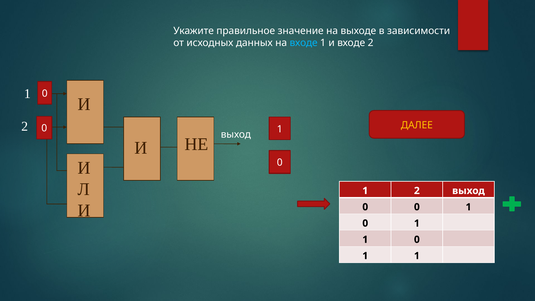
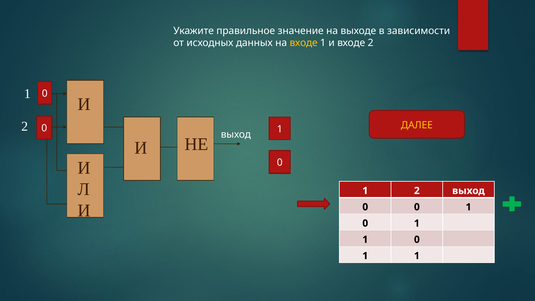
входе at (304, 43) colour: light blue -> yellow
